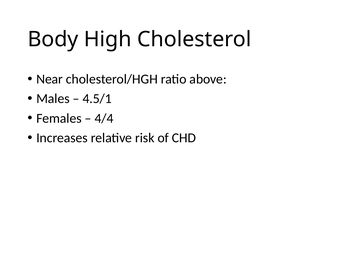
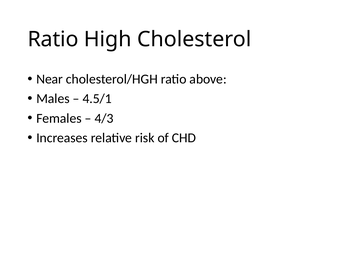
Body at (53, 39): Body -> Ratio
4/4: 4/4 -> 4/3
